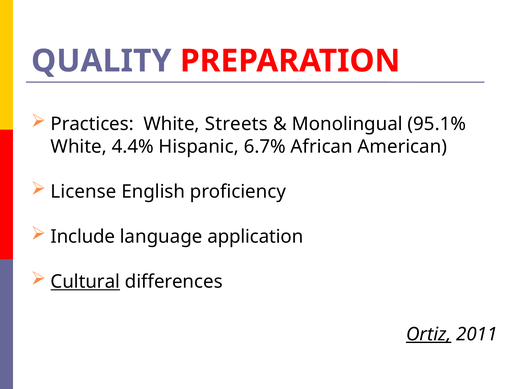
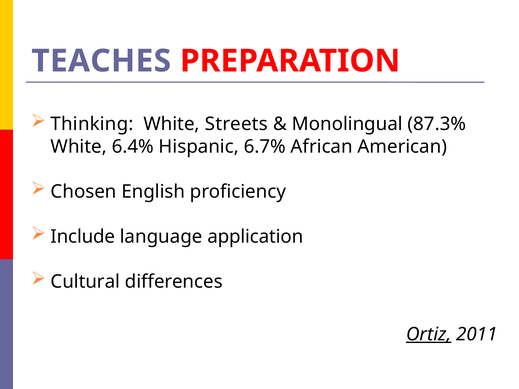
QUALITY: QUALITY -> TEACHES
Practices: Practices -> Thinking
95.1%: 95.1% -> 87.3%
4.4%: 4.4% -> 6.4%
License: License -> Chosen
Cultural underline: present -> none
